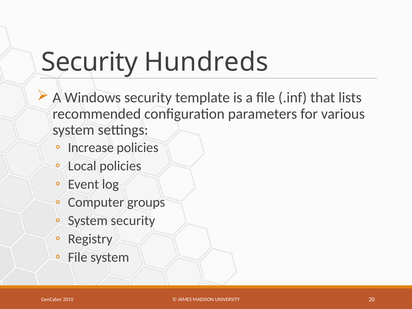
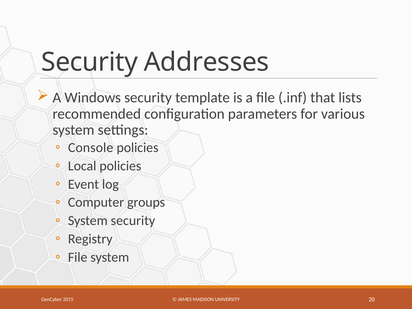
Hundreds: Hundreds -> Addresses
Increase: Increase -> Console
